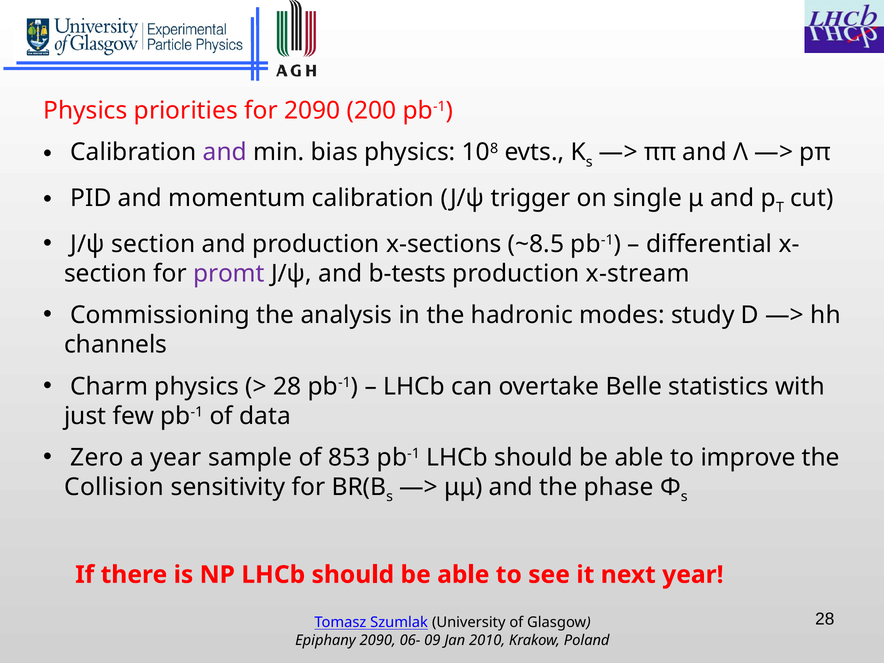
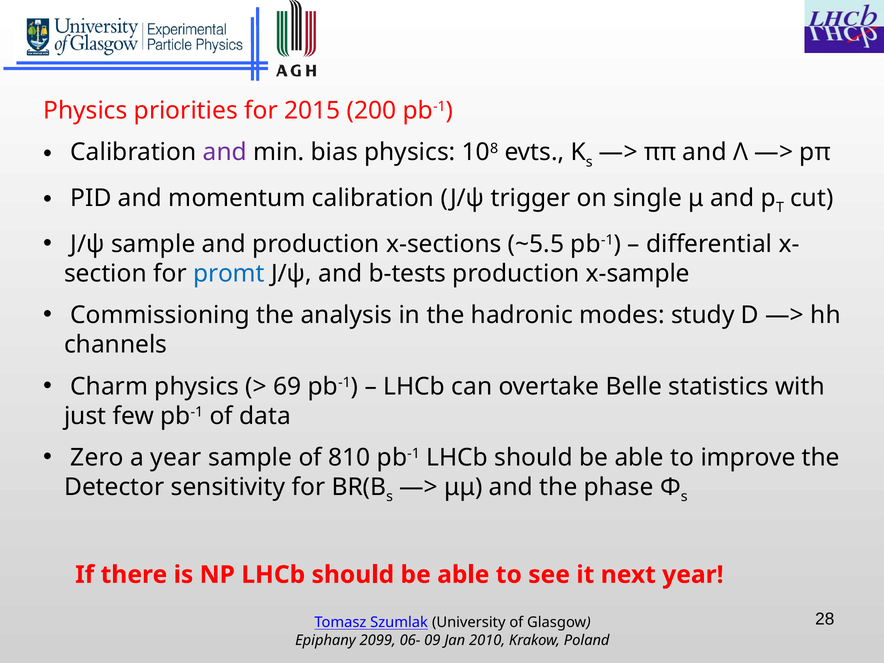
for 2090: 2090 -> 2015
J/ψ section: section -> sample
~8.5: ~8.5 -> ~5.5
promt colour: purple -> blue
x-stream: x-stream -> x-sample
28 at (287, 386): 28 -> 69
853: 853 -> 810
Collision: Collision -> Detector
2090 at (378, 640): 2090 -> 2099
